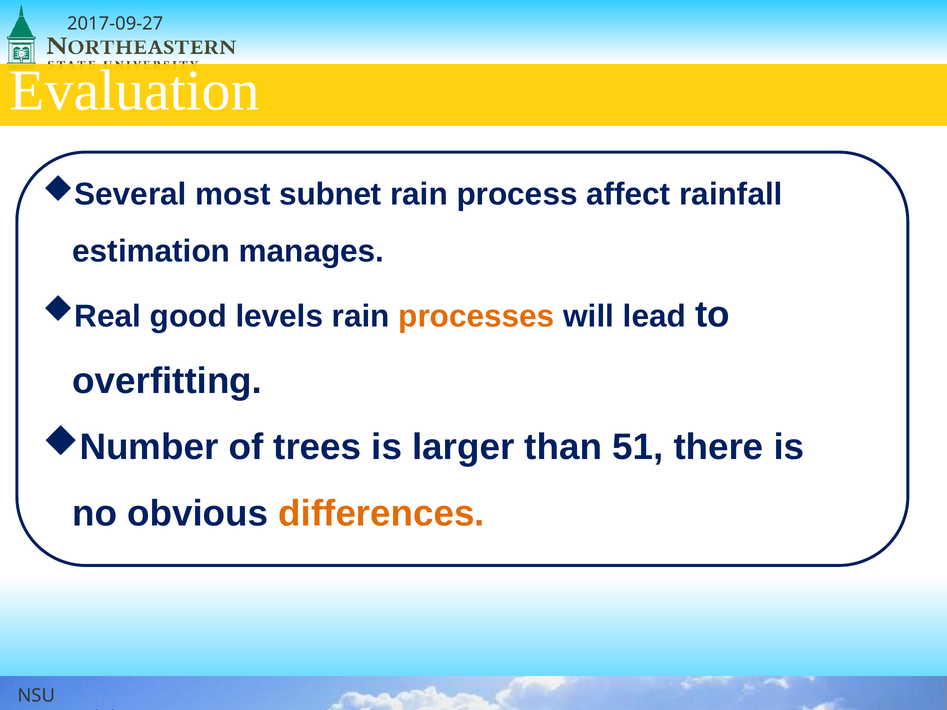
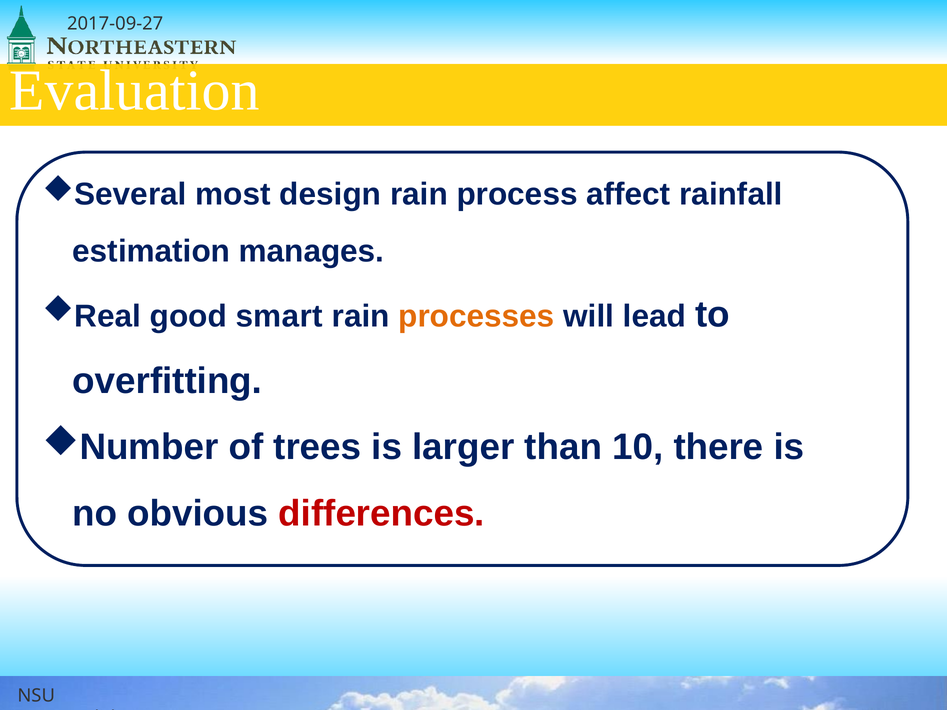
subnet: subnet -> design
levels: levels -> smart
51: 51 -> 10
differences colour: orange -> red
